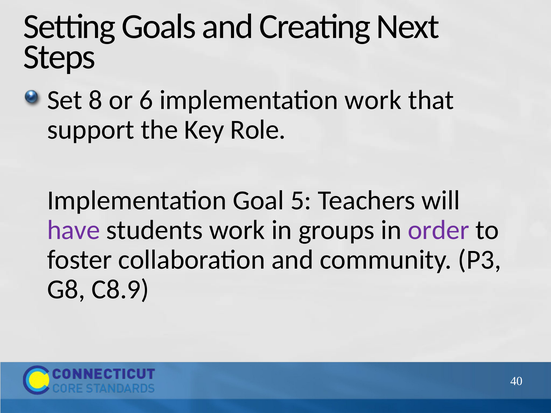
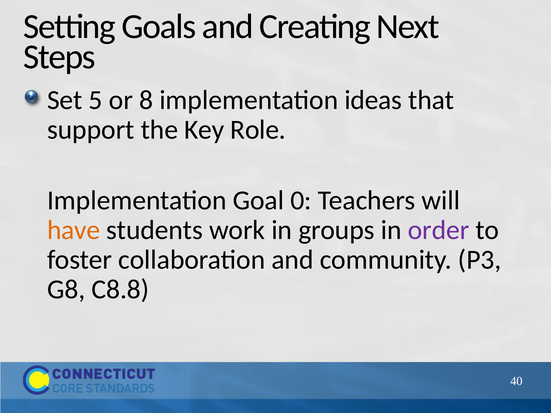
8: 8 -> 5
6: 6 -> 8
implementation work: work -> ideas
5: 5 -> 0
have colour: purple -> orange
C8.9: C8.9 -> C8.8
